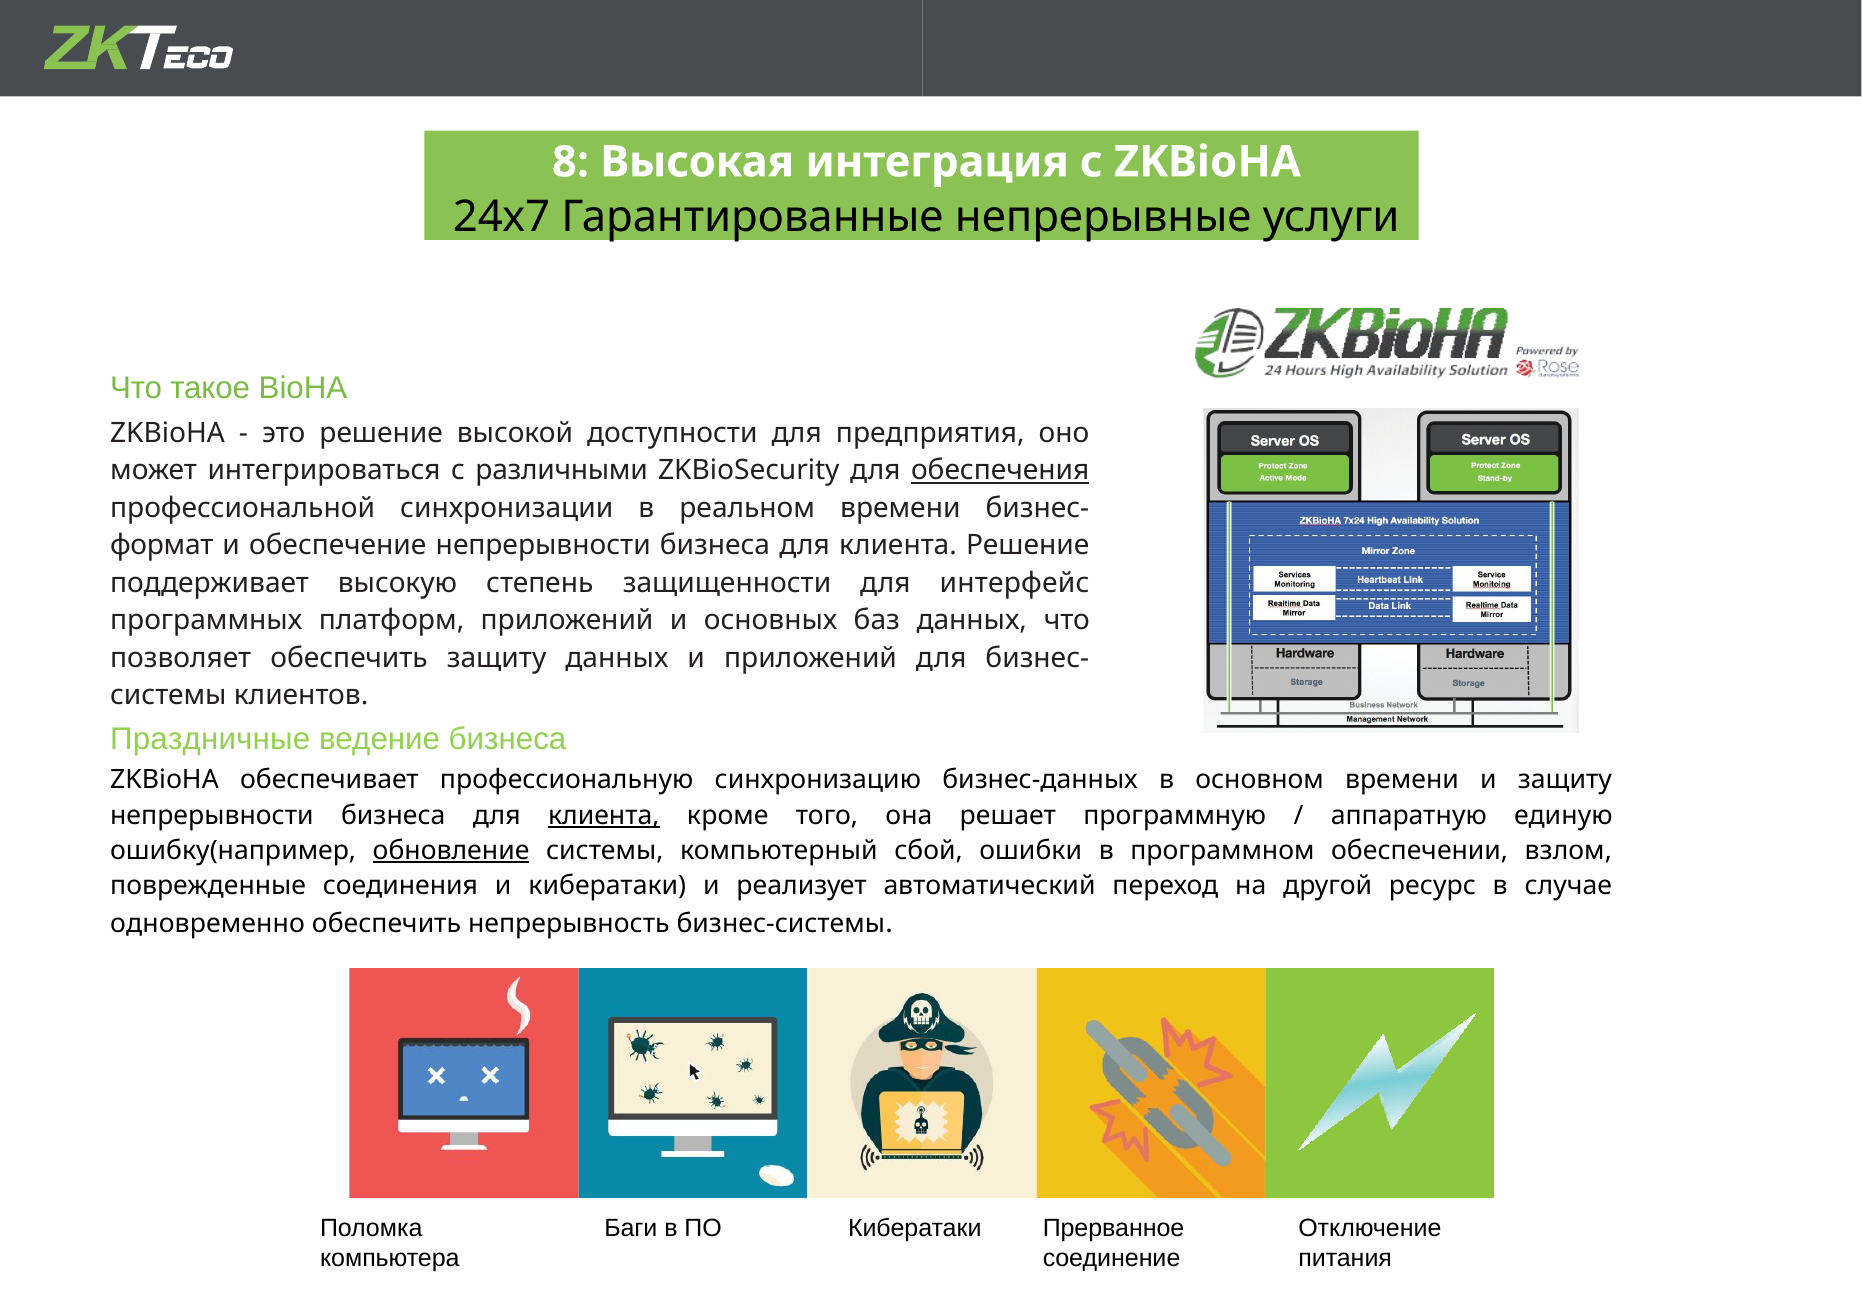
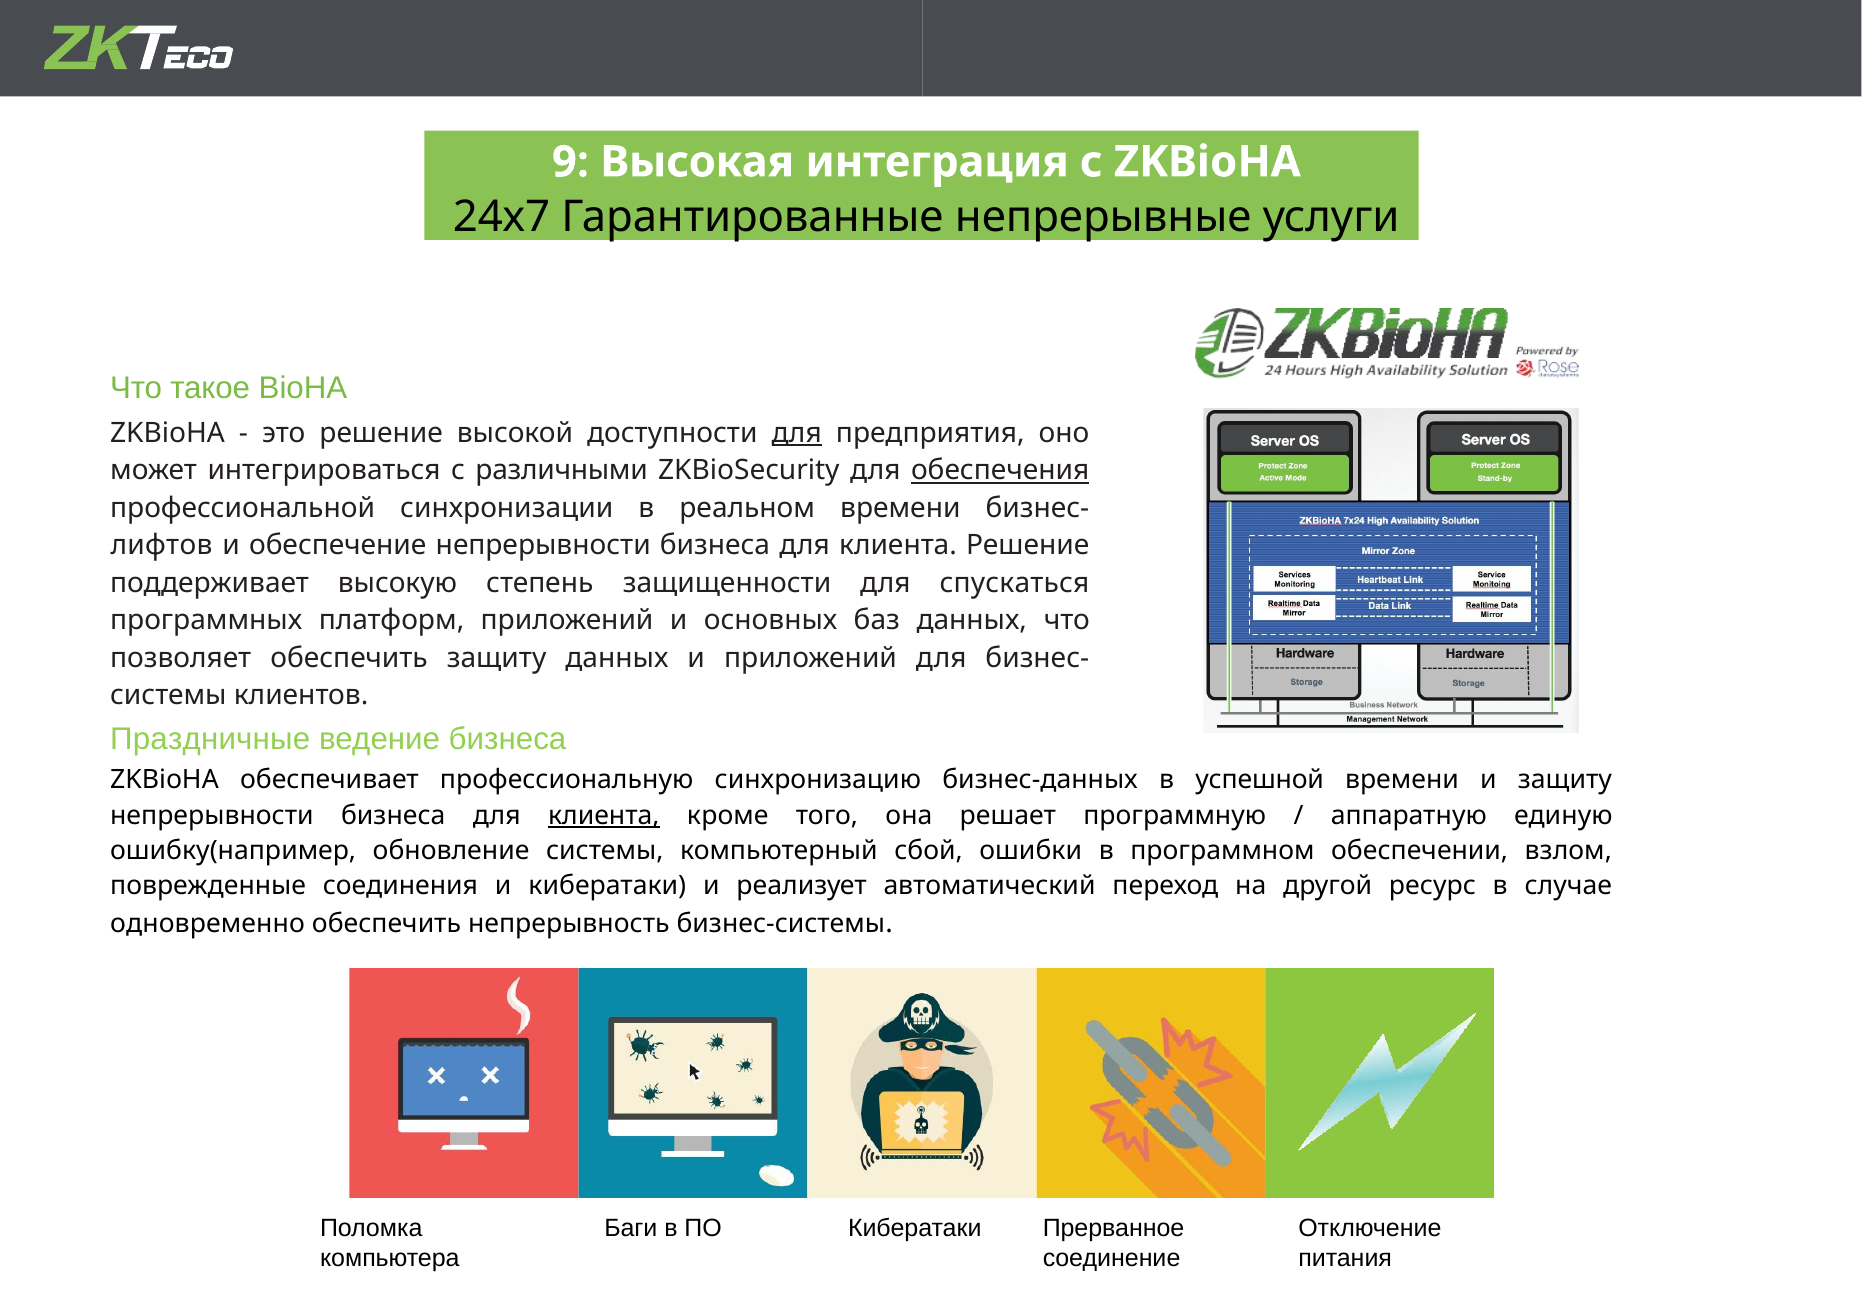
8: 8 -> 9
для at (797, 433) underline: none -> present
формат: формат -> лифтов
интерфейс: интерфейс -> спускаться
основном: основном -> успешной
обновление underline: present -> none
